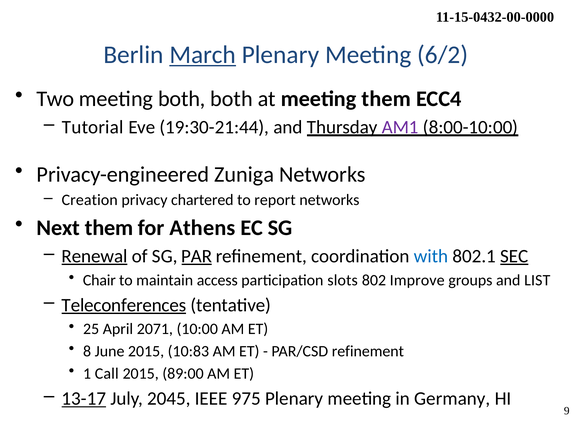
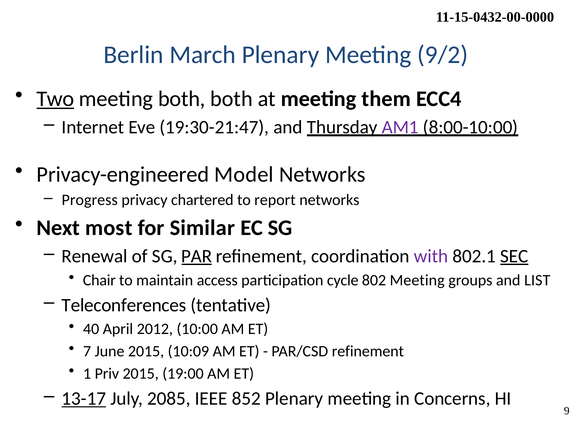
March underline: present -> none
6/2: 6/2 -> 9/2
Two underline: none -> present
Tutorial: Tutorial -> Internet
19:30-21:44: 19:30-21:44 -> 19:30-21:47
Zuniga: Zuniga -> Model
Creation: Creation -> Progress
Next them: them -> most
Athens: Athens -> Similar
Renewal underline: present -> none
with colour: blue -> purple
slots: slots -> cycle
802 Improve: Improve -> Meeting
Teleconferences underline: present -> none
25: 25 -> 40
2071: 2071 -> 2012
8: 8 -> 7
10:83: 10:83 -> 10:09
Call: Call -> Priv
89:00: 89:00 -> 19:00
2045: 2045 -> 2085
975: 975 -> 852
Germany: Germany -> Concerns
